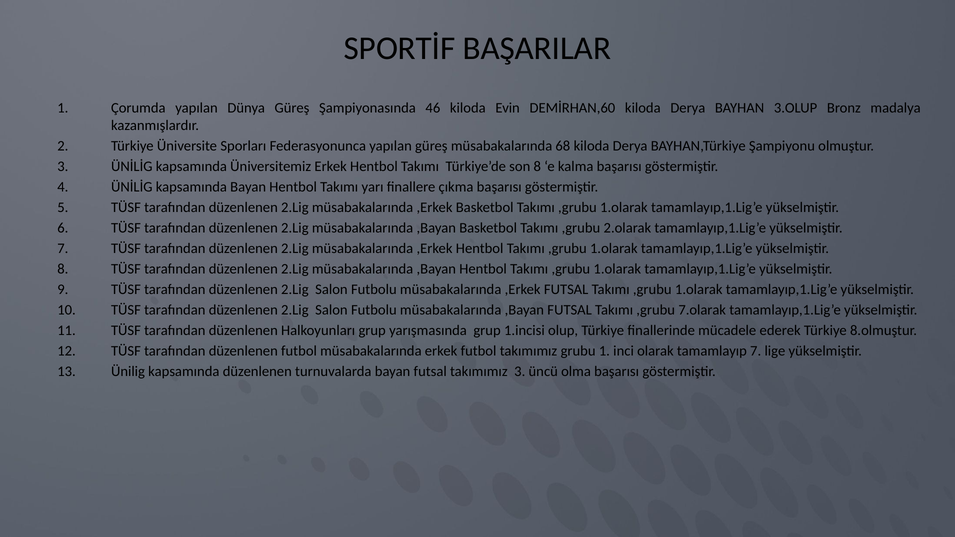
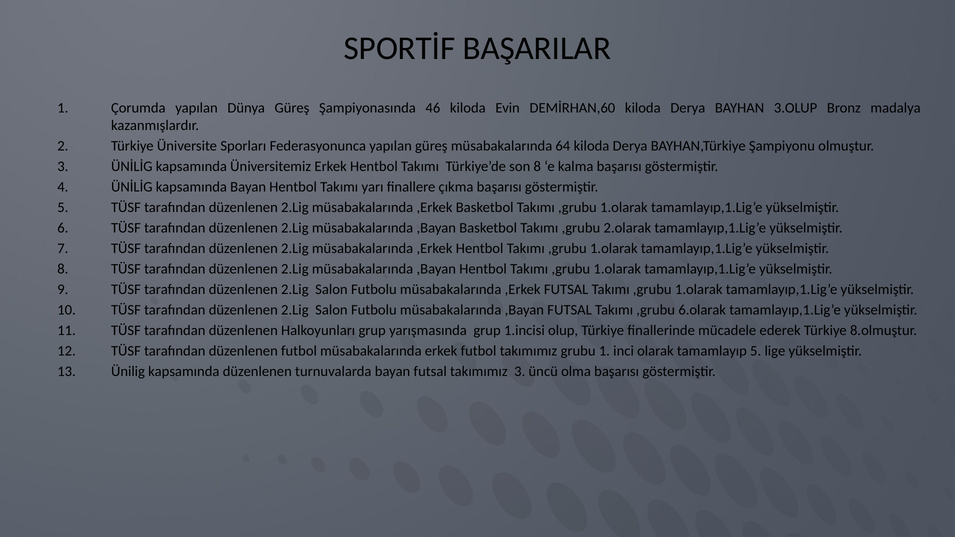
68: 68 -> 64
7.olarak: 7.olarak -> 6.olarak
tamamlayıp 7: 7 -> 5
